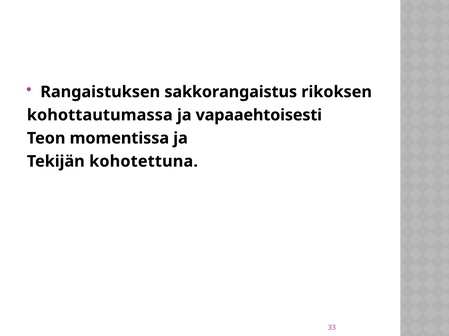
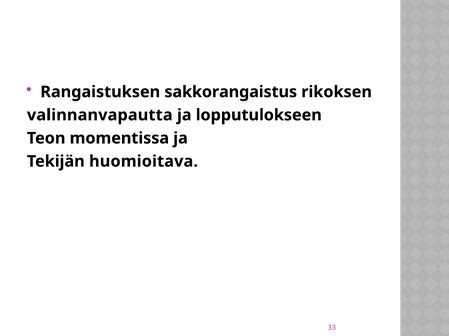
kohottautumassa: kohottautumassa -> valinnanvapautta
vapaaehtoisesti: vapaaehtoisesti -> lopputulokseen
kohotettuna: kohotettuna -> huomioitava
